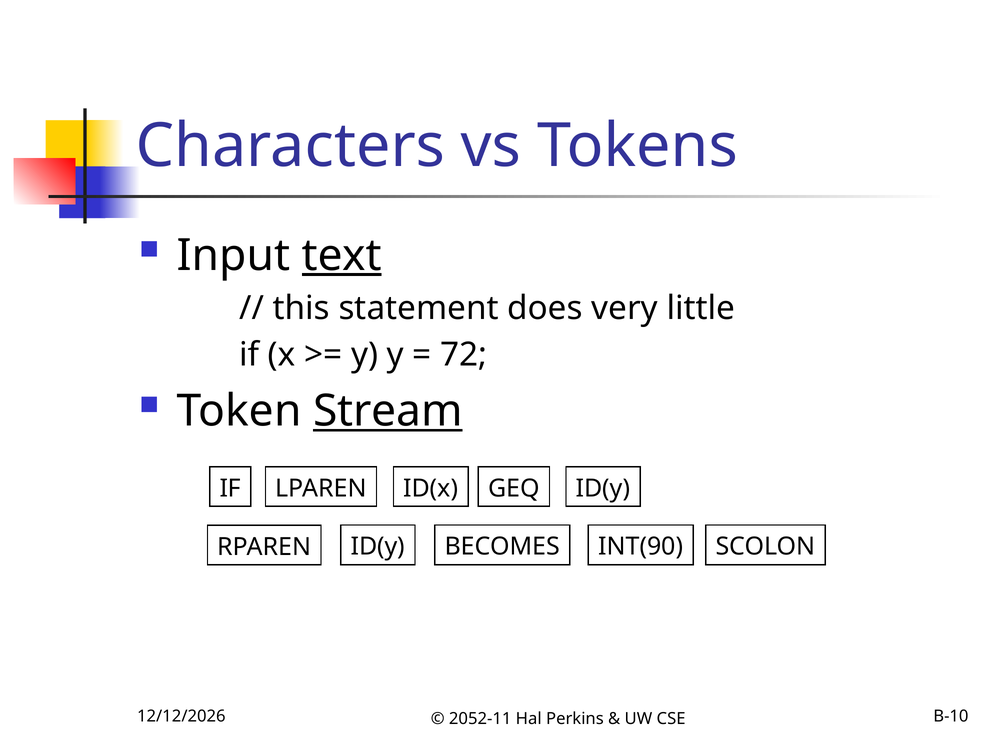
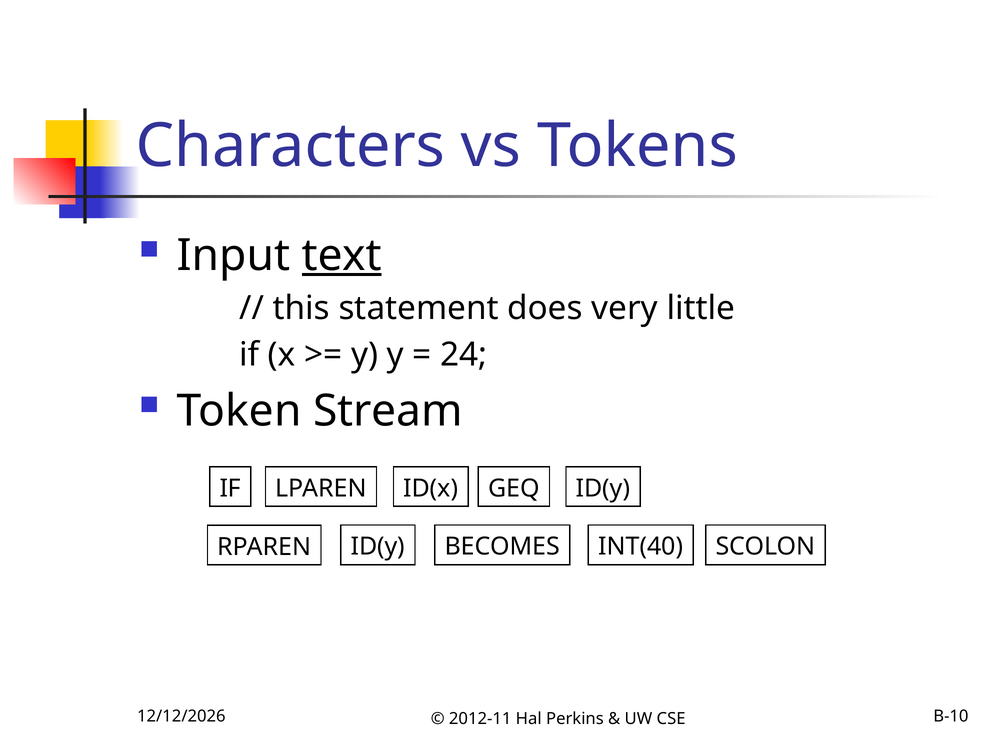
72: 72 -> 24
Stream underline: present -> none
INT(90: INT(90 -> INT(40
2052-11: 2052-11 -> 2012-11
